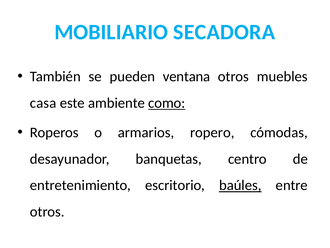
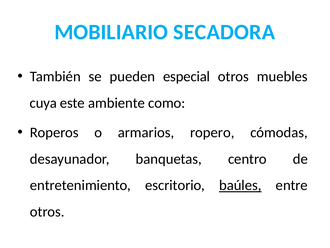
ventana: ventana -> especial
casa: casa -> cuya
como underline: present -> none
